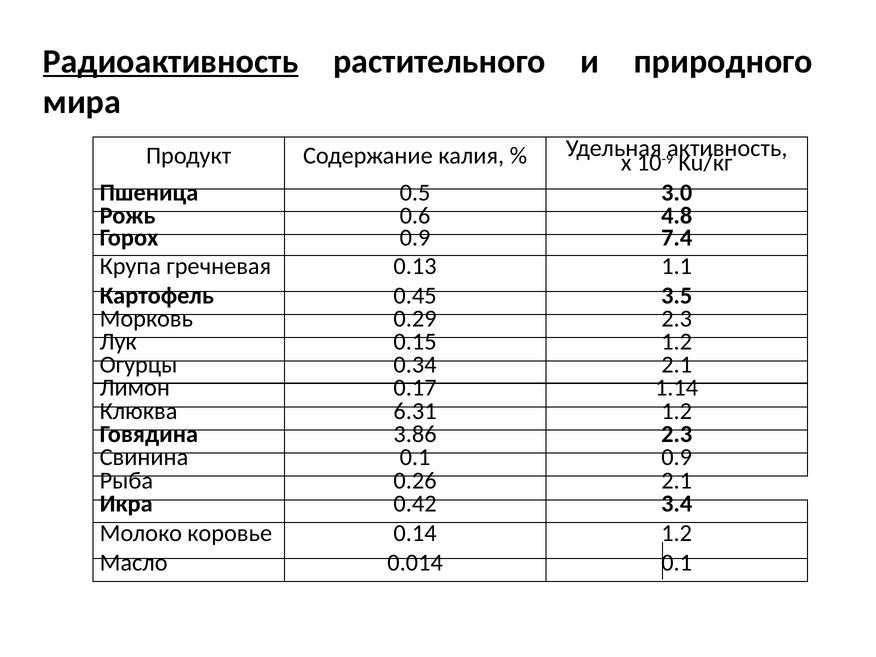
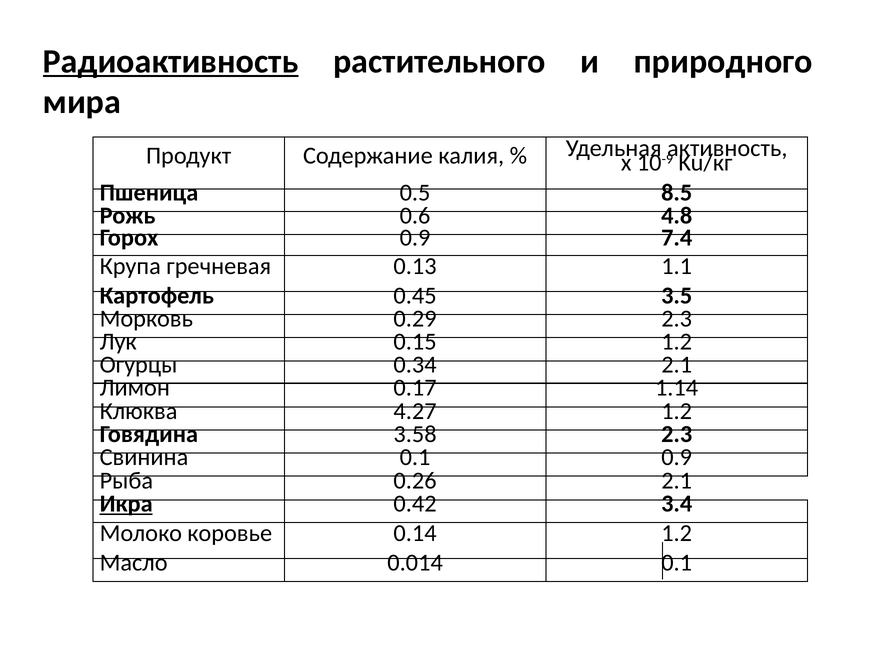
3.0: 3.0 -> 8.5
6.31: 6.31 -> 4.27
3.86: 3.86 -> 3.58
Икра underline: none -> present
